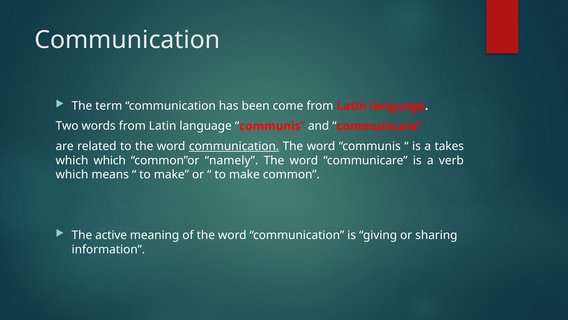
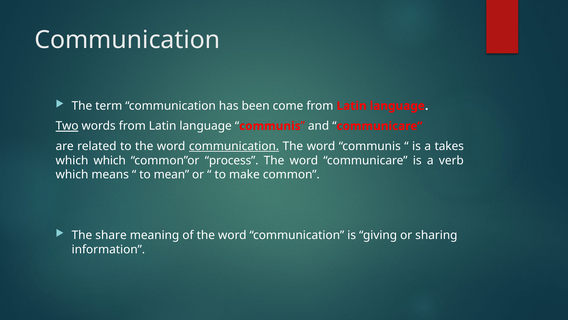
Two underline: none -> present
namely: namely -> process
make at (171, 174): make -> mean
active: active -> share
